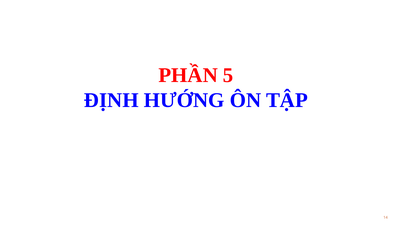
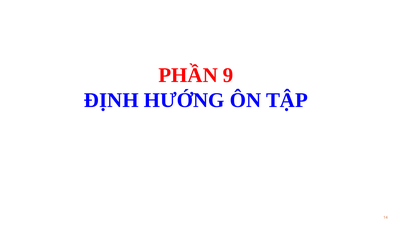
5: 5 -> 9
